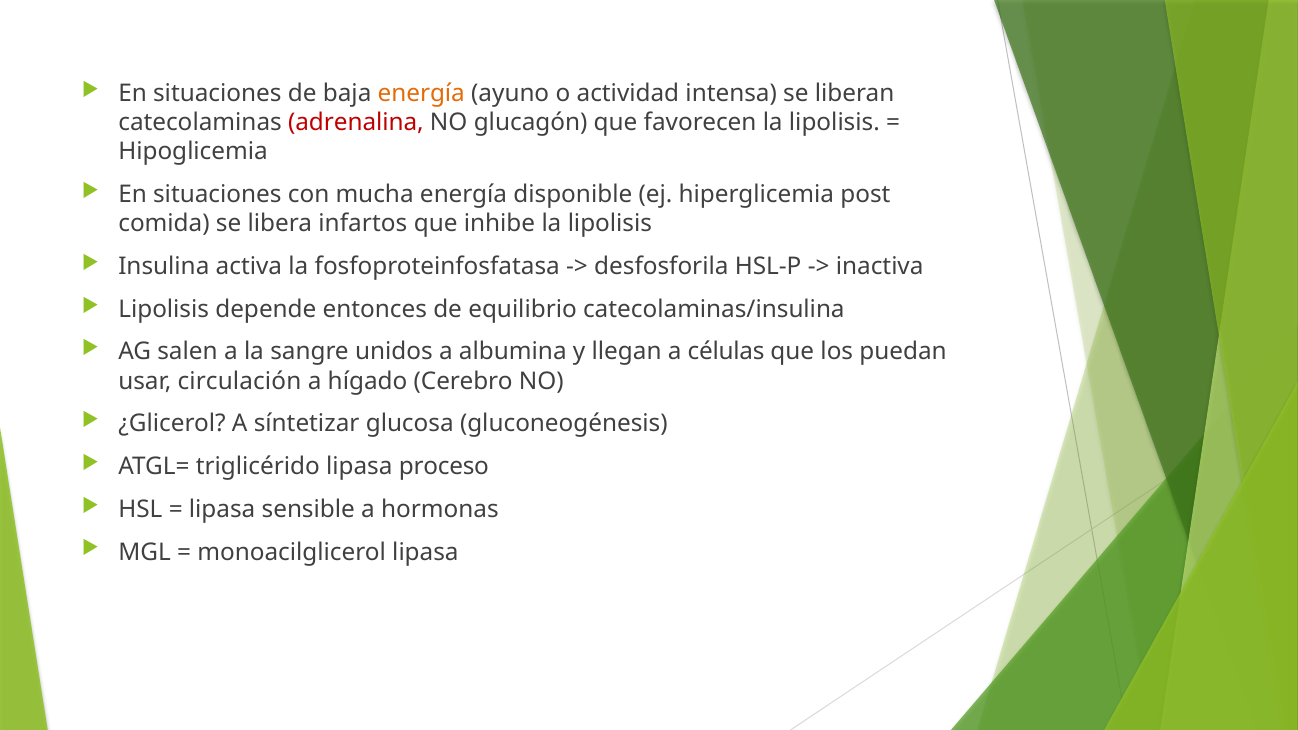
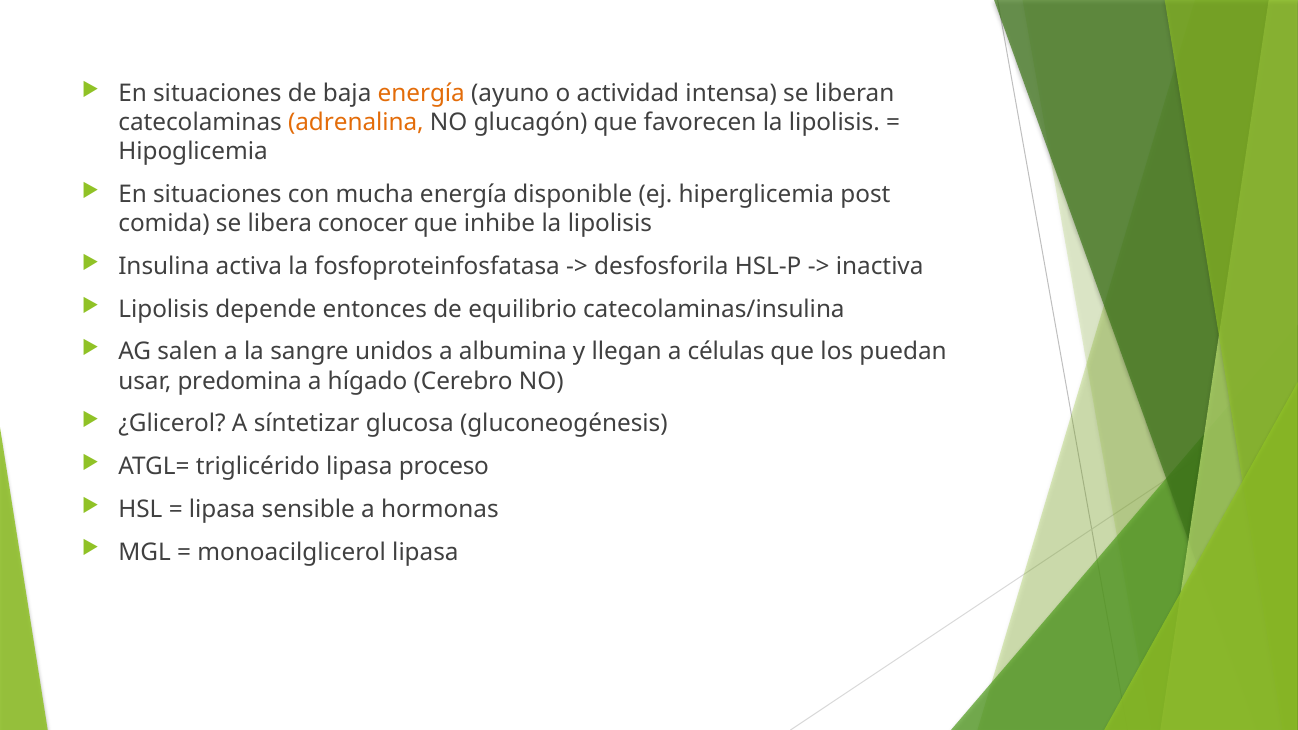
adrenalina colour: red -> orange
infartos: infartos -> conocer
circulación: circulación -> predomina
